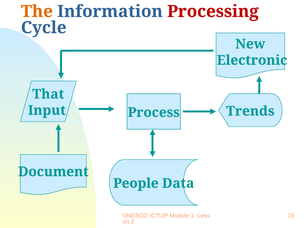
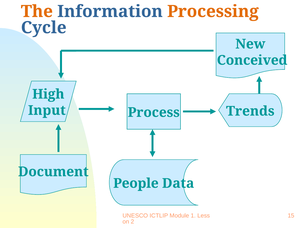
Processing colour: red -> orange
Electronic: Electronic -> Conceived
That: That -> High
